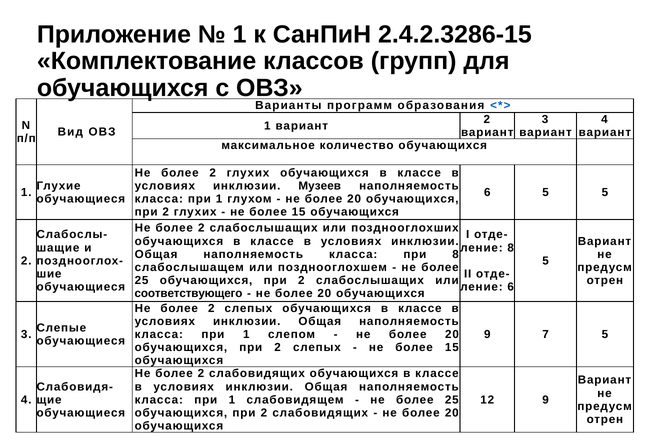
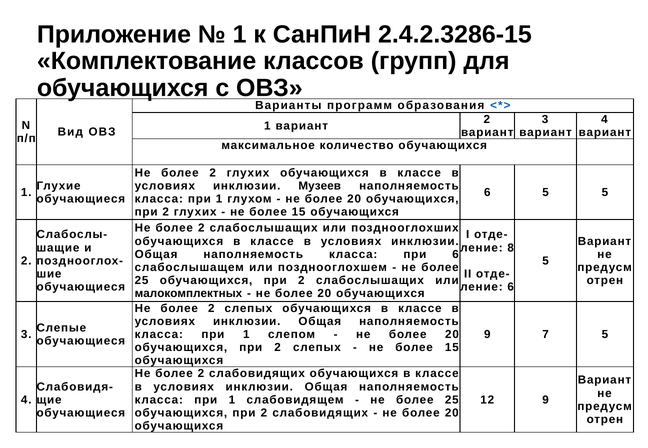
при 8: 8 -> 6
соответствующего: соответствующего -> малокомплектных
